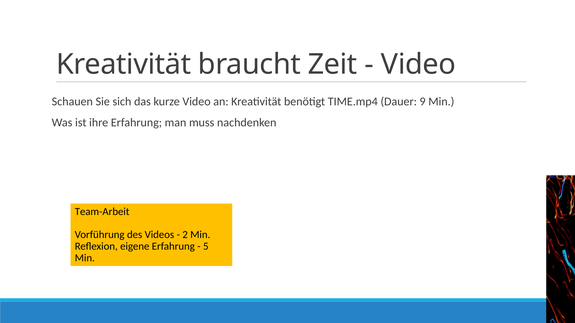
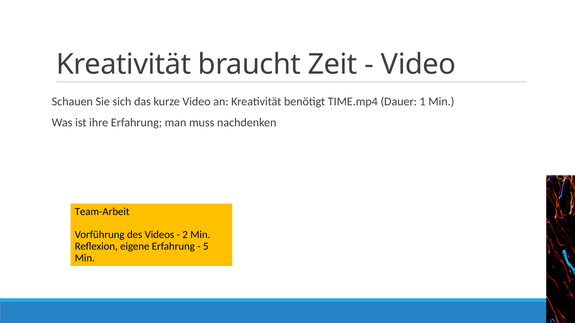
9: 9 -> 1
